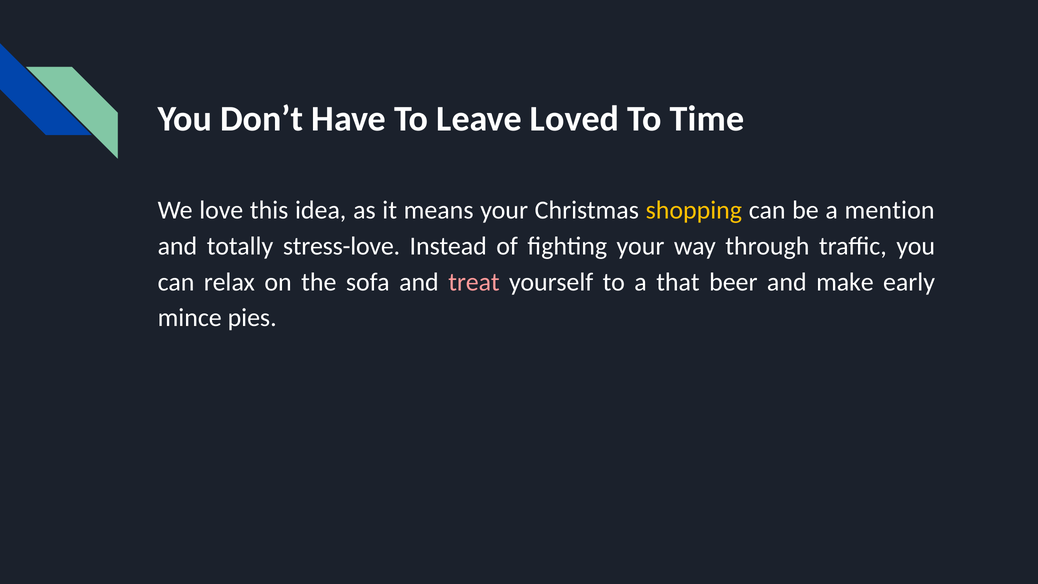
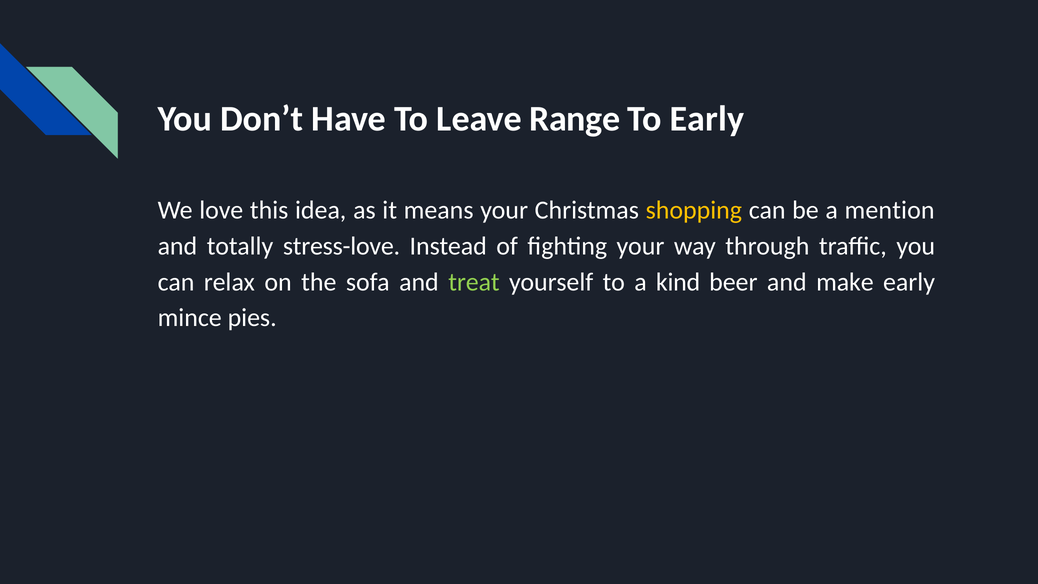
Loved: Loved -> Range
To Time: Time -> Early
treat colour: pink -> light green
that: that -> kind
